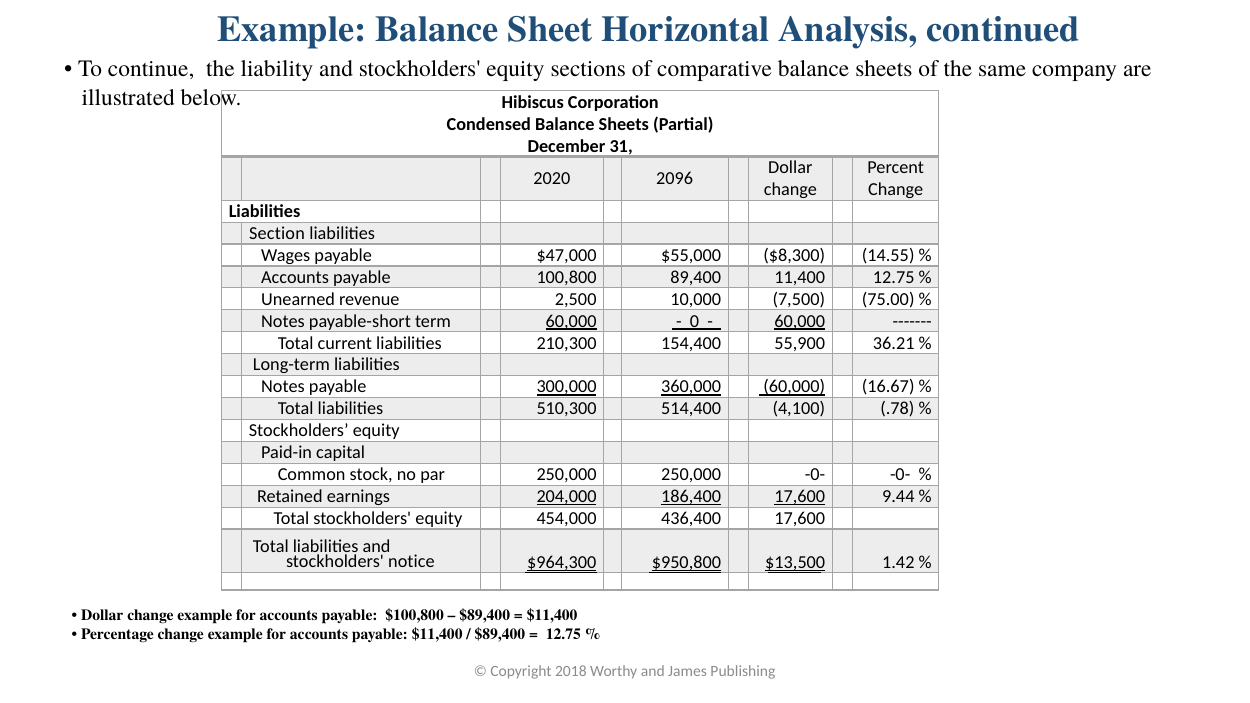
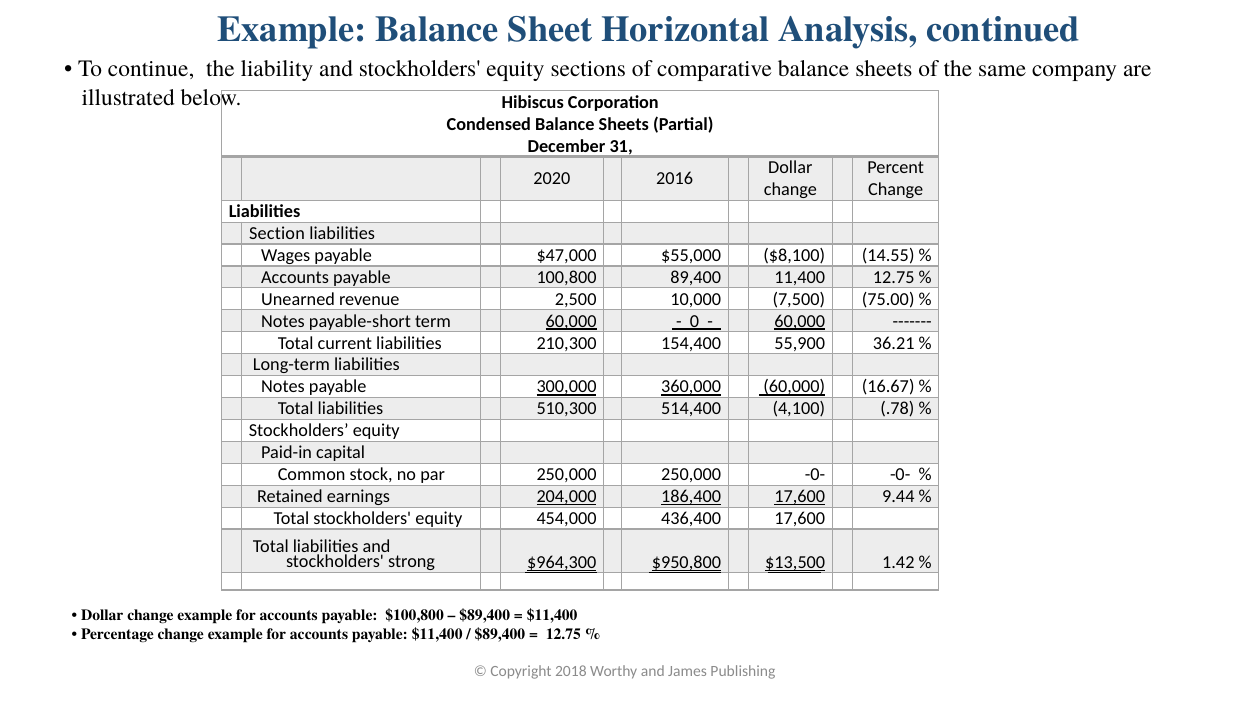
2096: 2096 -> 2016
$8,300: $8,300 -> $8,100
notice: notice -> strong
